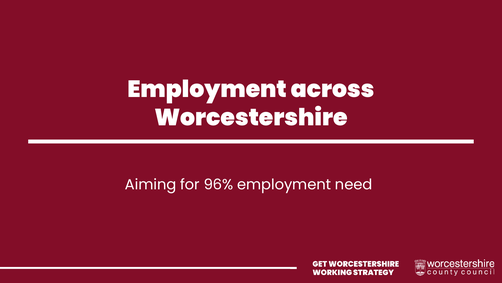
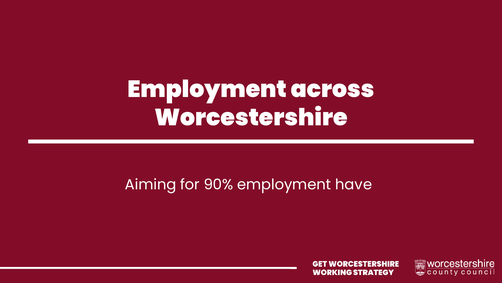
96%: 96% -> 90%
need: need -> have
